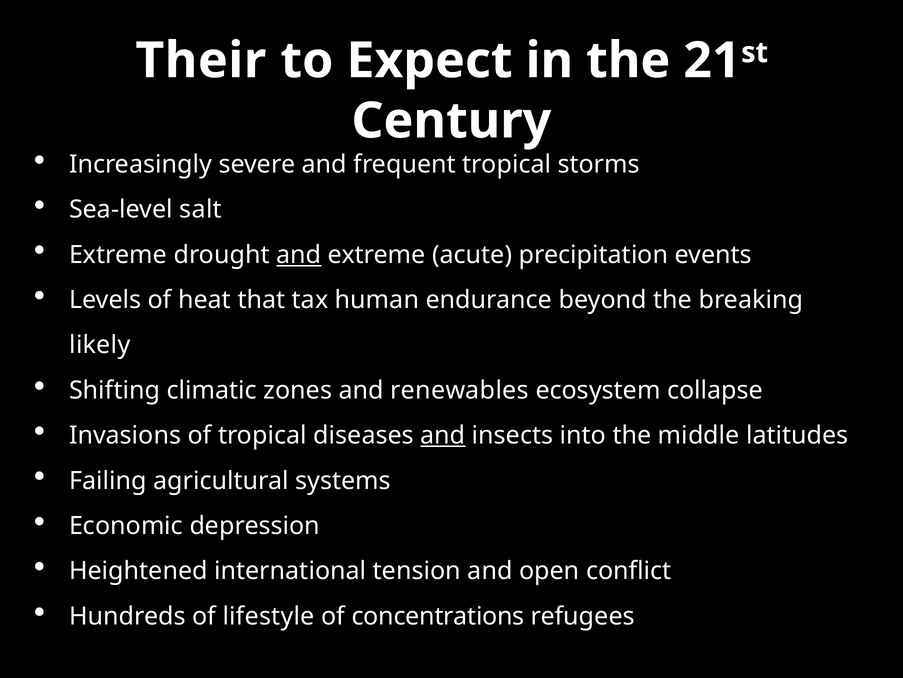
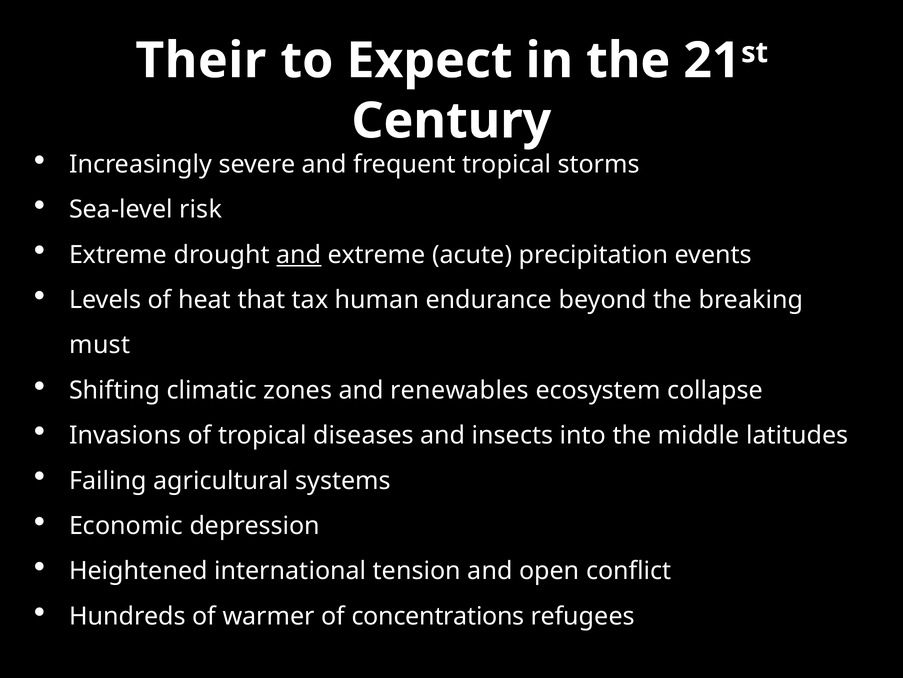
salt: salt -> risk
likely: likely -> must
and at (443, 435) underline: present -> none
lifestyle: lifestyle -> warmer
